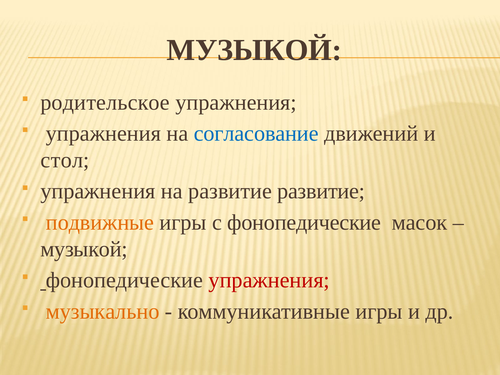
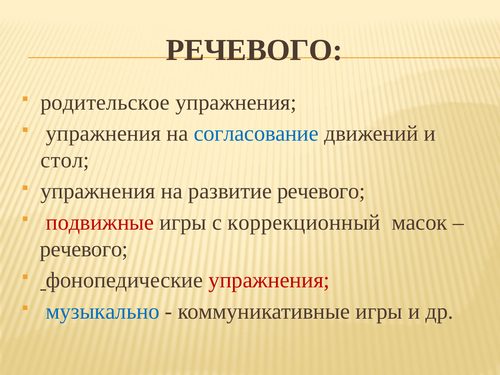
МУЗЫКОЙ at (254, 50): МУЗЫКОЙ -> РЕЧЕВОГО
развитие развитие: развитие -> речевого
подвижные colour: orange -> red
с фонопедические: фонопедические -> коррекционный
музыкой at (84, 249): музыкой -> речевого
музыкально colour: orange -> blue
